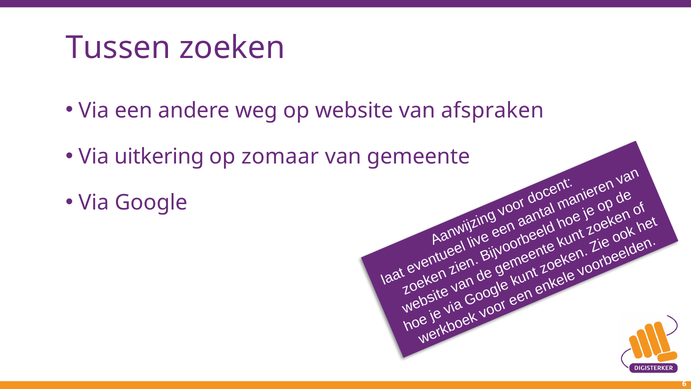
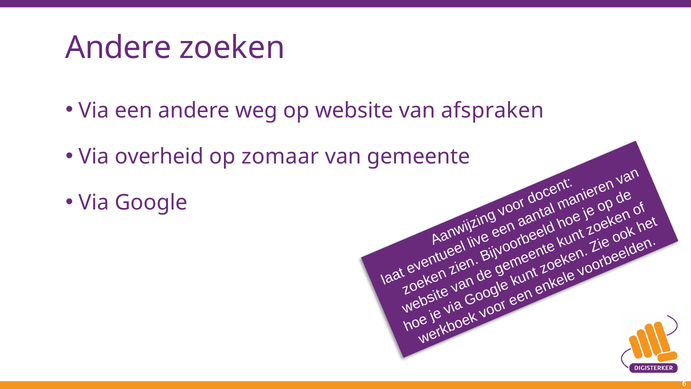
Tussen at (118, 48): Tussen -> Andere
uitkering: uitkering -> overheid
